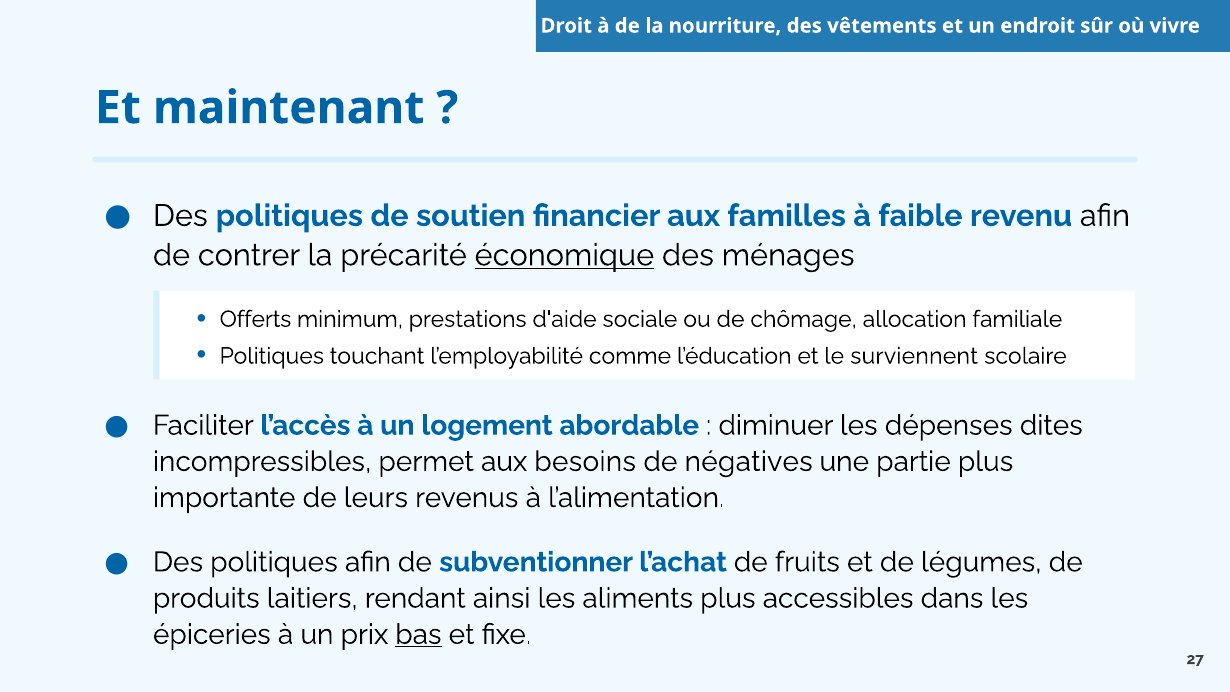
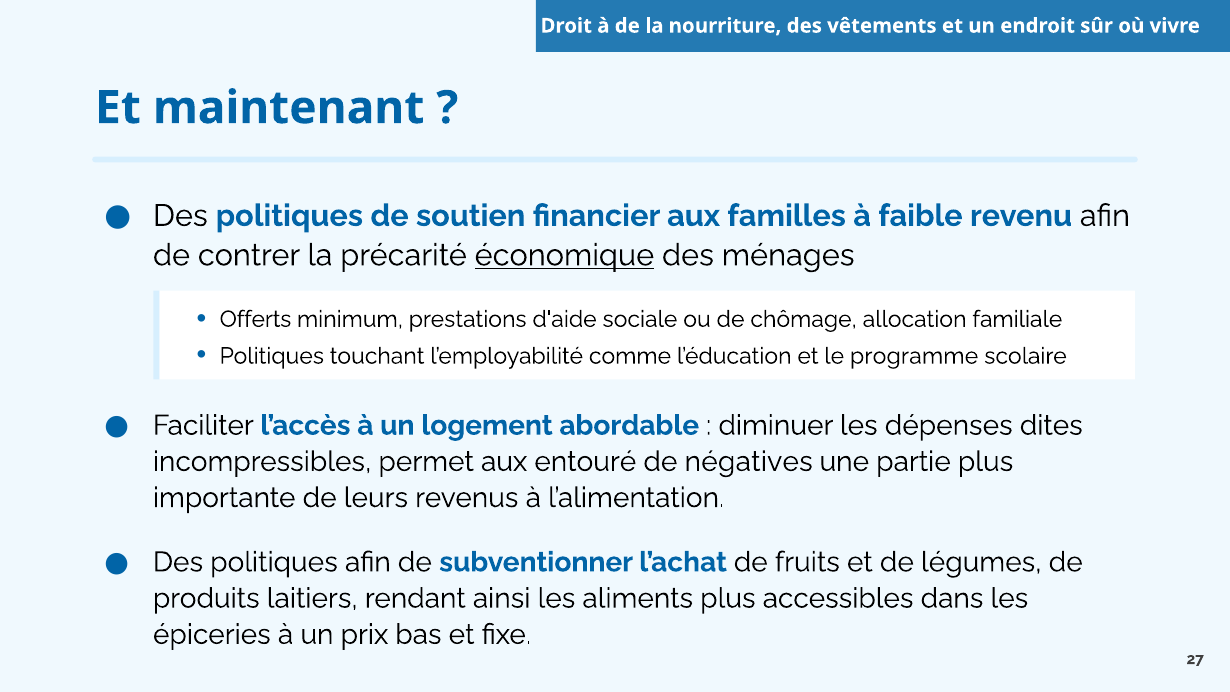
surviennent: surviennent -> programme
besoins: besoins -> entouré
bas underline: present -> none
